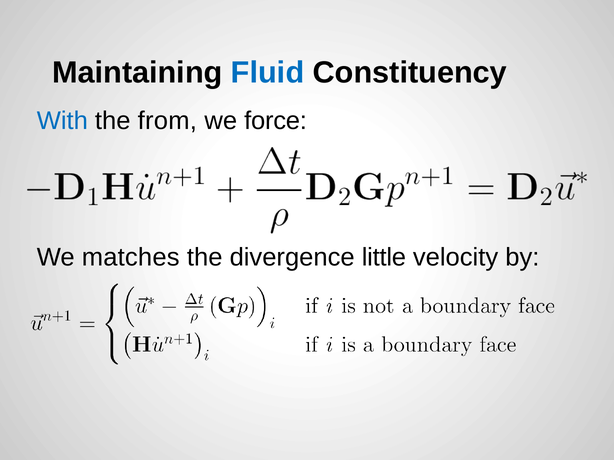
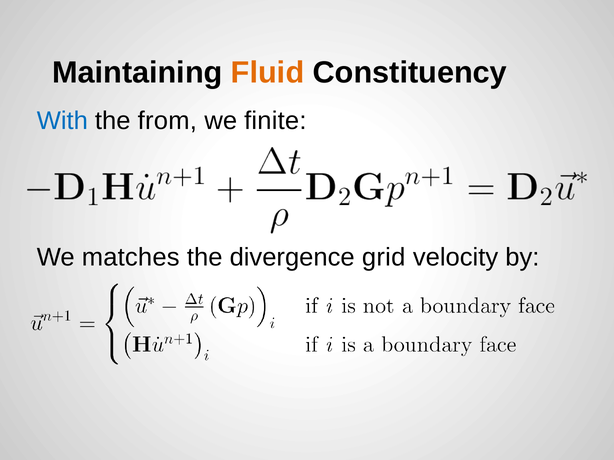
Fluid colour: blue -> orange
force: force -> finite
little: little -> grid
